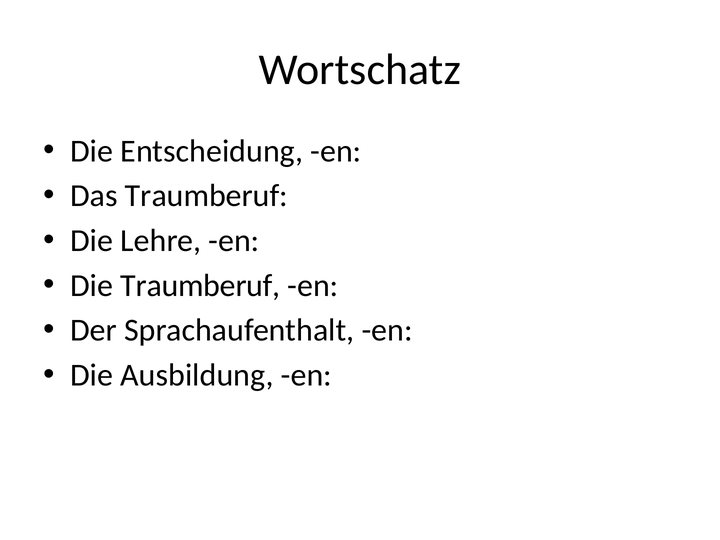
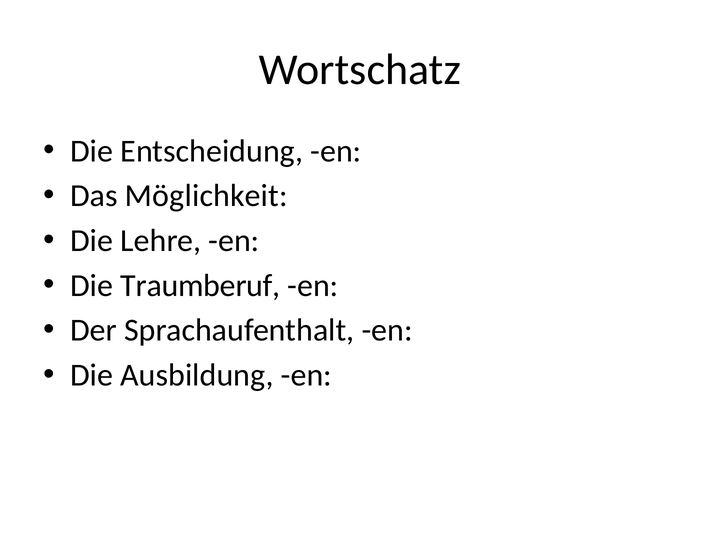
Das Traumberuf: Traumberuf -> Möglichkeit
